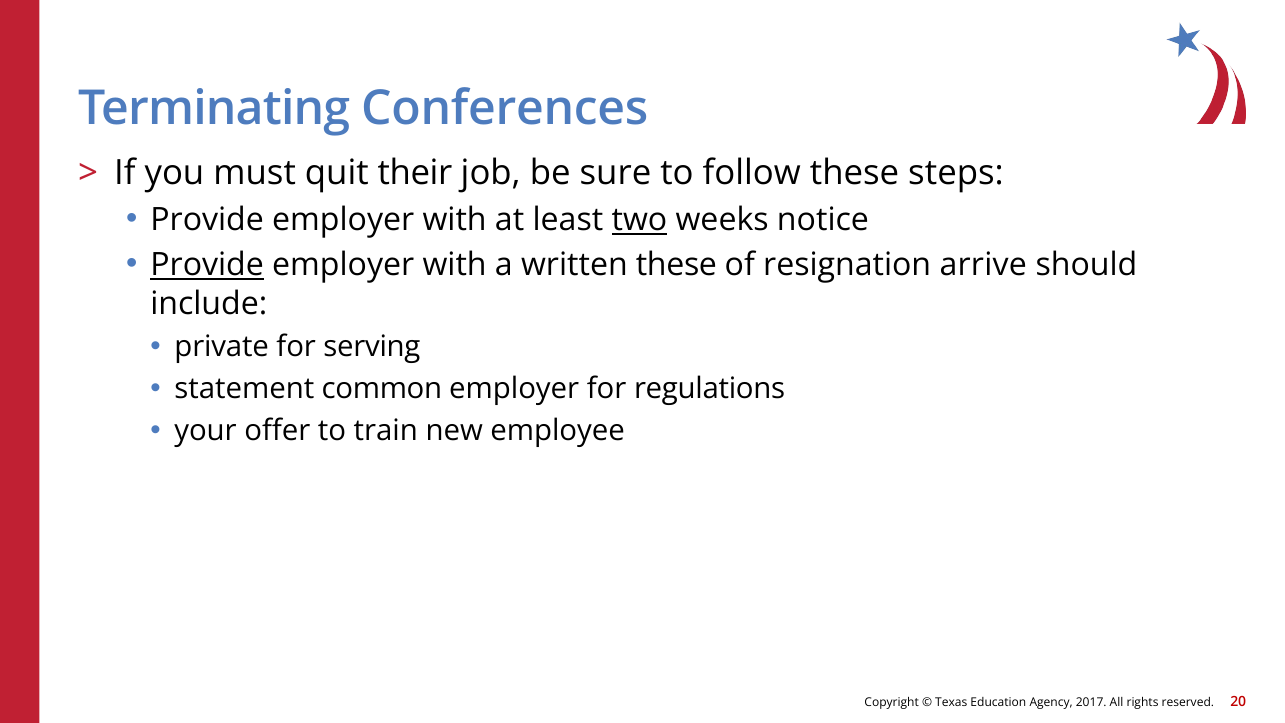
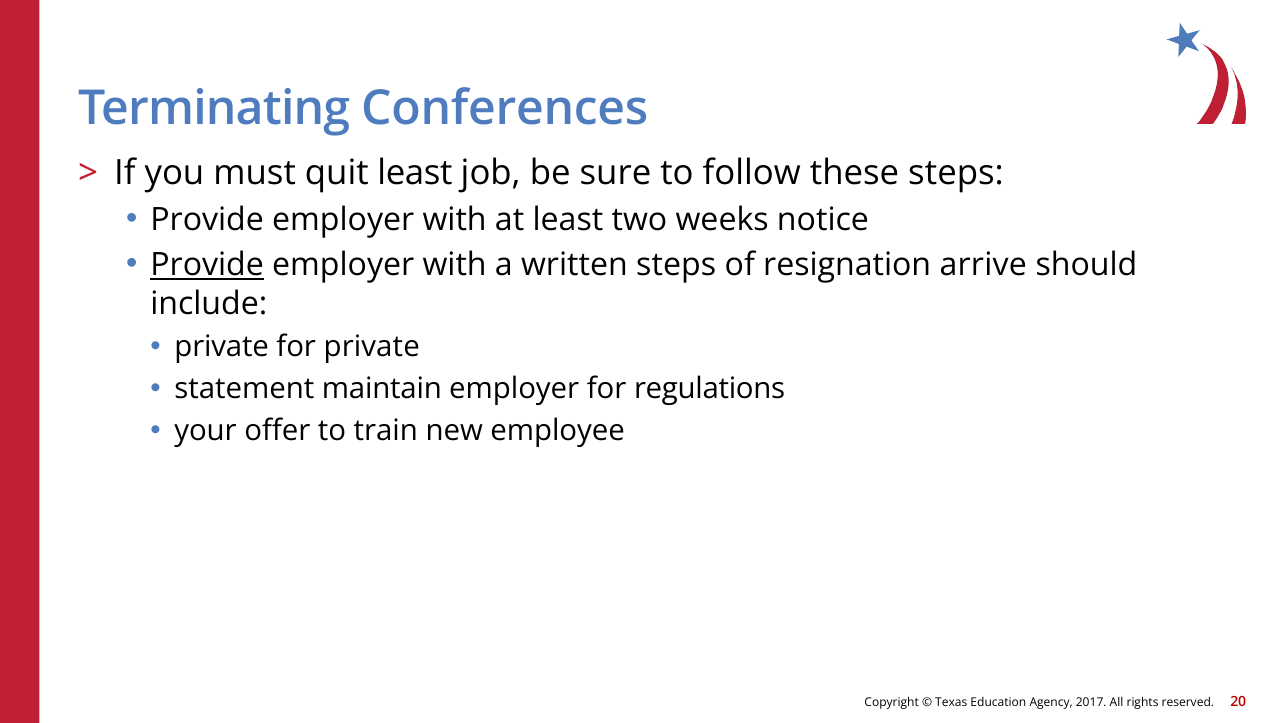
quit their: their -> least
two underline: present -> none
written these: these -> steps
for serving: serving -> private
common: common -> maintain
